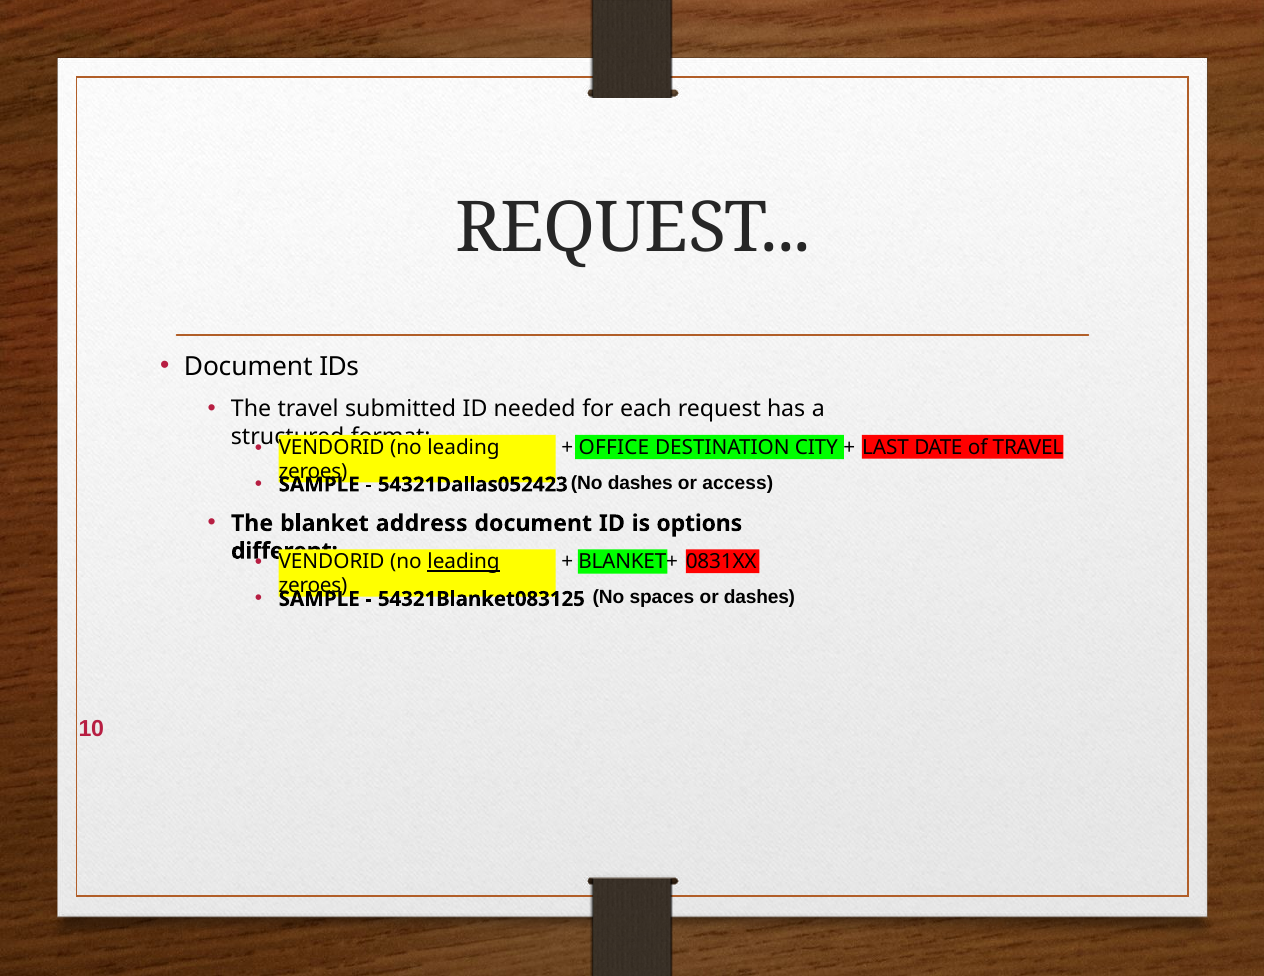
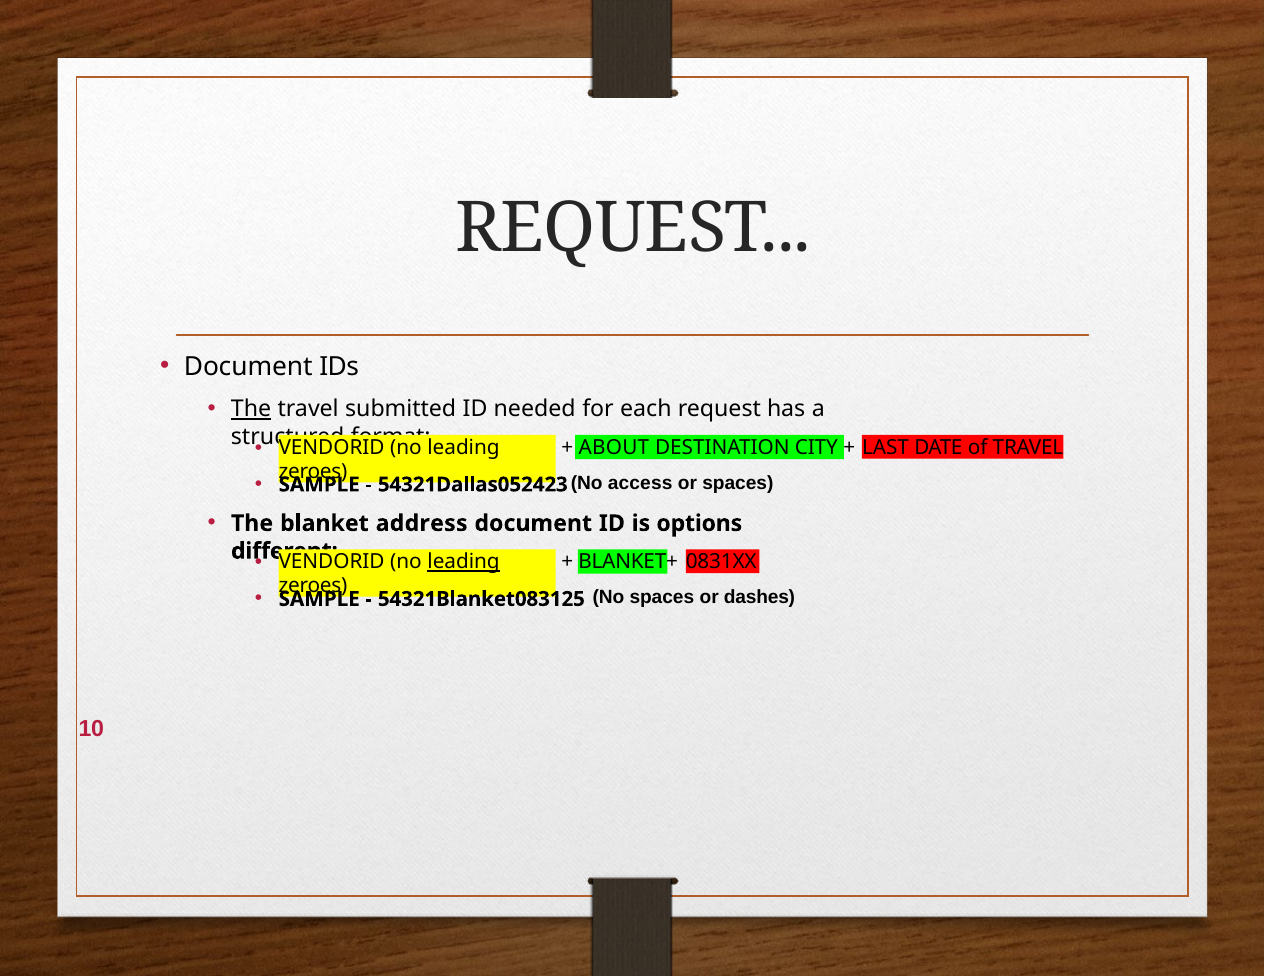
The at (251, 409) underline: none -> present
OFFICE: OFFICE -> ABOUT
No dashes: dashes -> access
or access: access -> spaces
